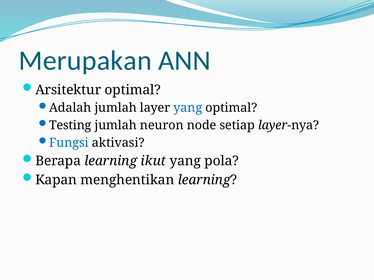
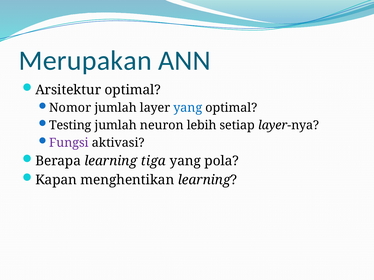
Adalah: Adalah -> Nomor
node: node -> lebih
Fungsi colour: blue -> purple
ikut: ikut -> tiga
